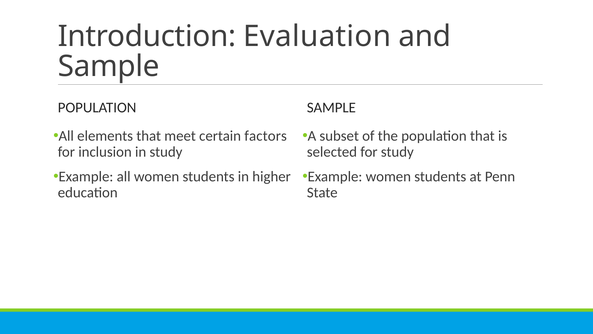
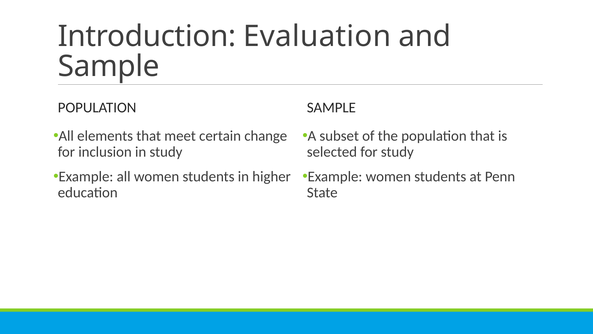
factors: factors -> change
